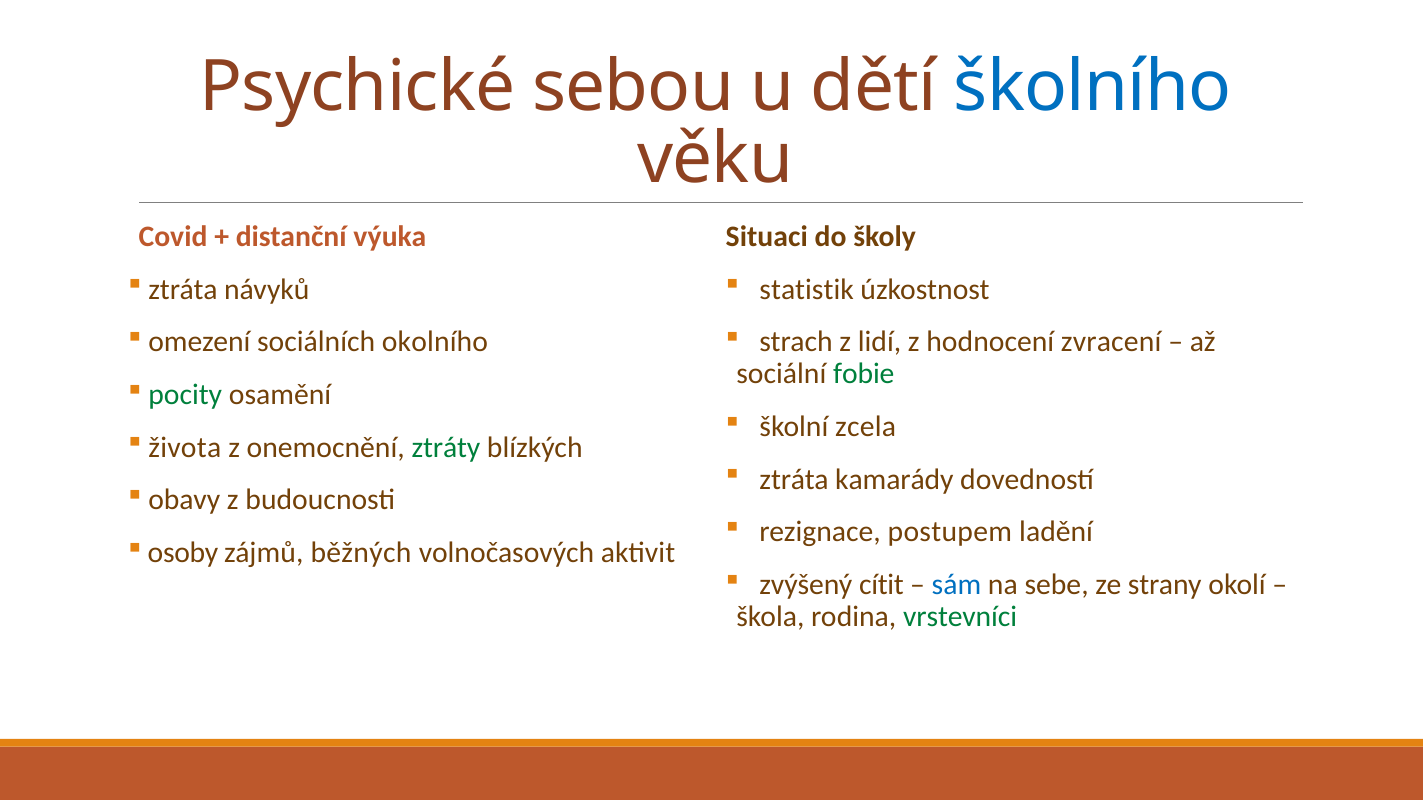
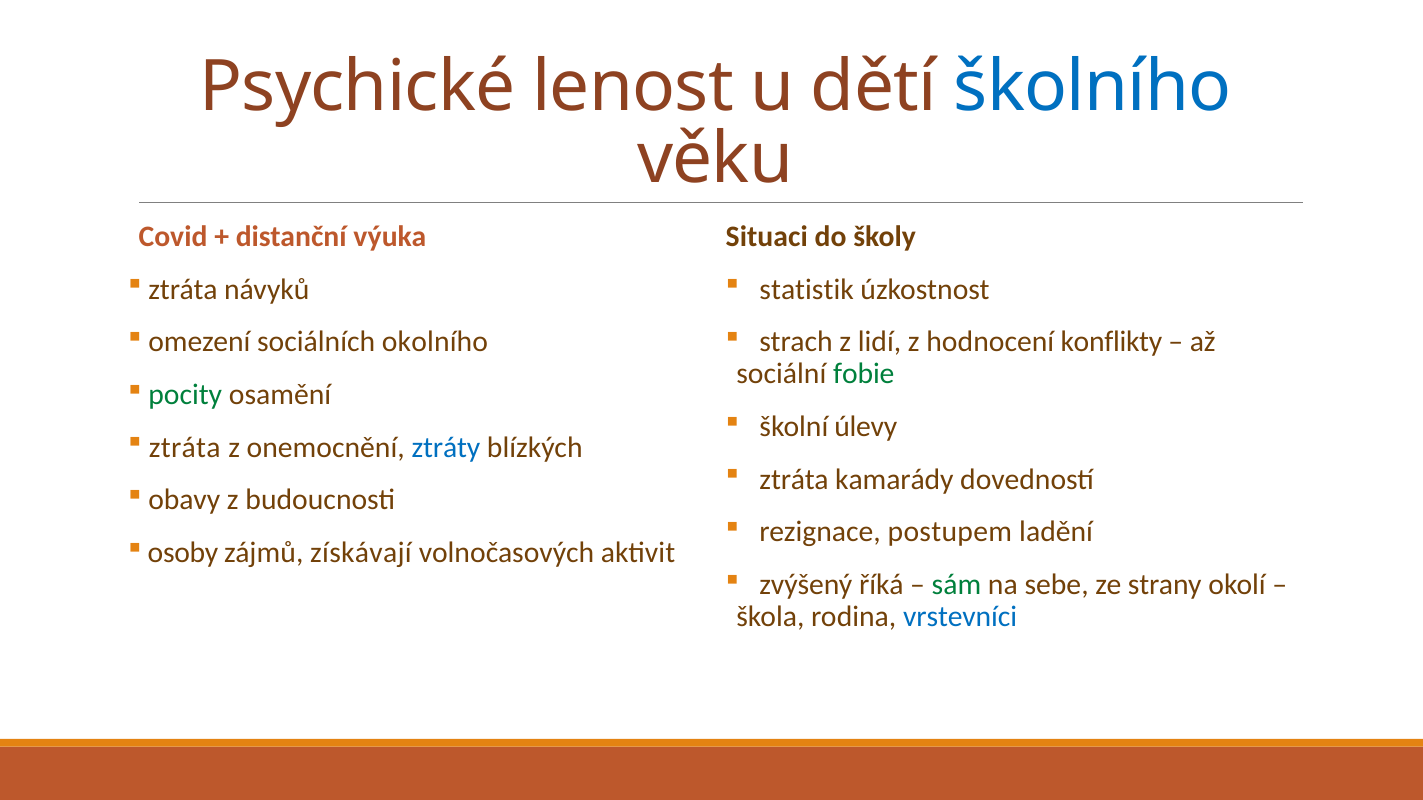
sebou: sebou -> lenost
zvracení: zvracení -> konflikty
zcela: zcela -> úlevy
života at (185, 448): života -> ztráta
ztráty colour: green -> blue
běžných: běžných -> získávají
cítit: cítit -> říká
sám colour: blue -> green
vrstevníci colour: green -> blue
